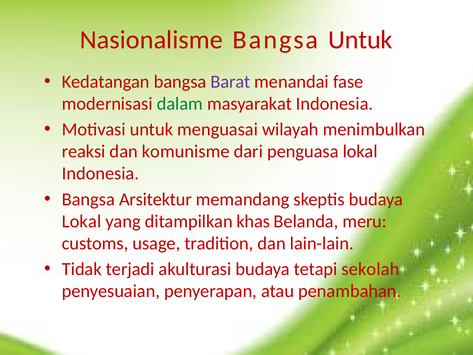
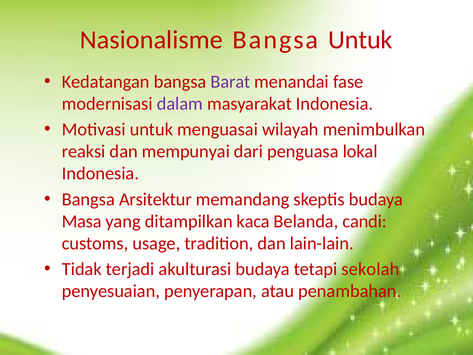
dalam colour: green -> purple
komunisme: komunisme -> mempunyai
Lokal at (82, 221): Lokal -> Masa
khas: khas -> kaca
meru: meru -> candi
